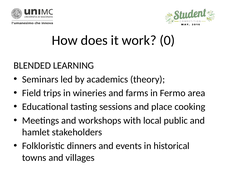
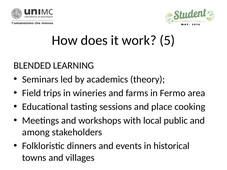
0: 0 -> 5
hamlet: hamlet -> among
